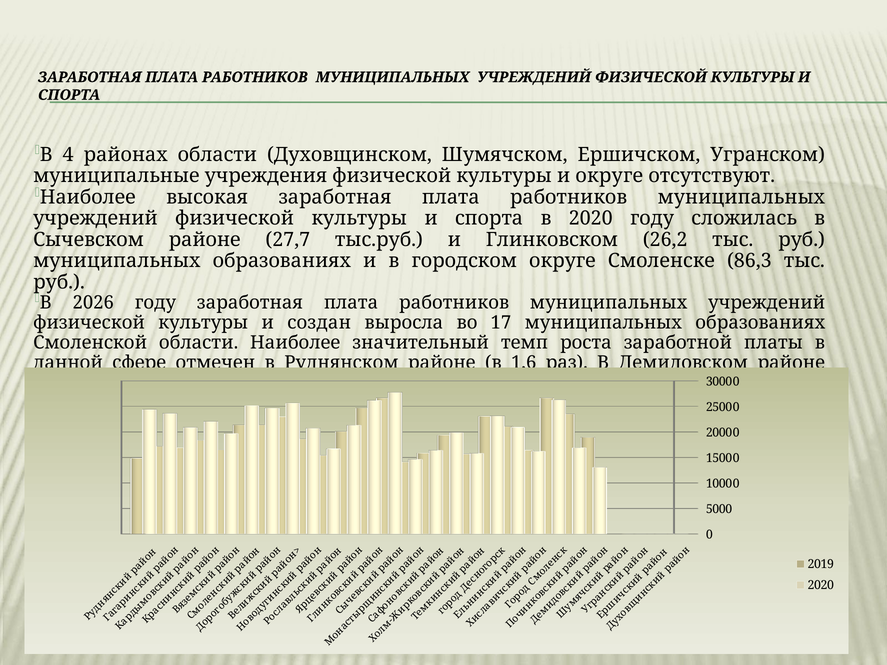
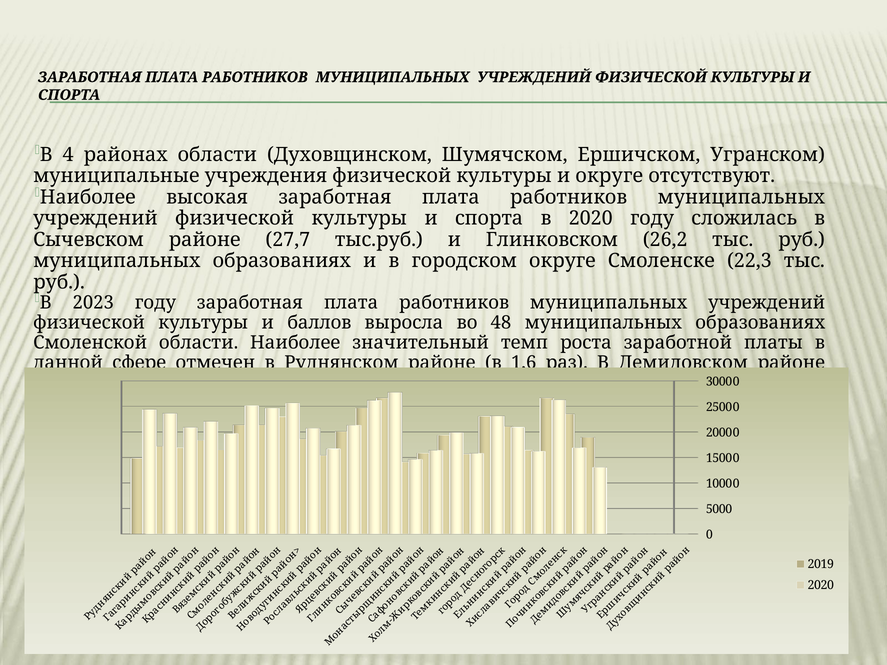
86,3: 86,3 -> 22,3
2026: 2026 -> 2023
создан: создан -> баллов
17: 17 -> 48
